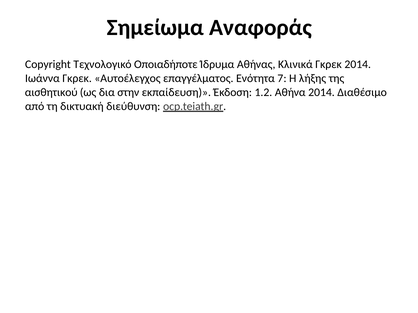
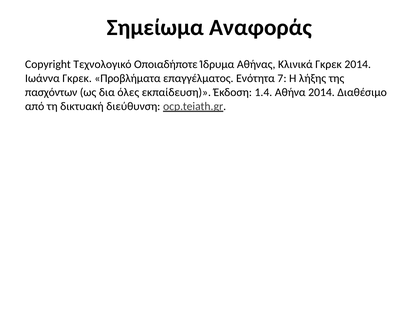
Αυτοέλεγχος: Αυτοέλεγχος -> Προβλήματα
αισθητικού: αισθητικού -> πασχόντων
στην: στην -> όλες
1.2: 1.2 -> 1.4
